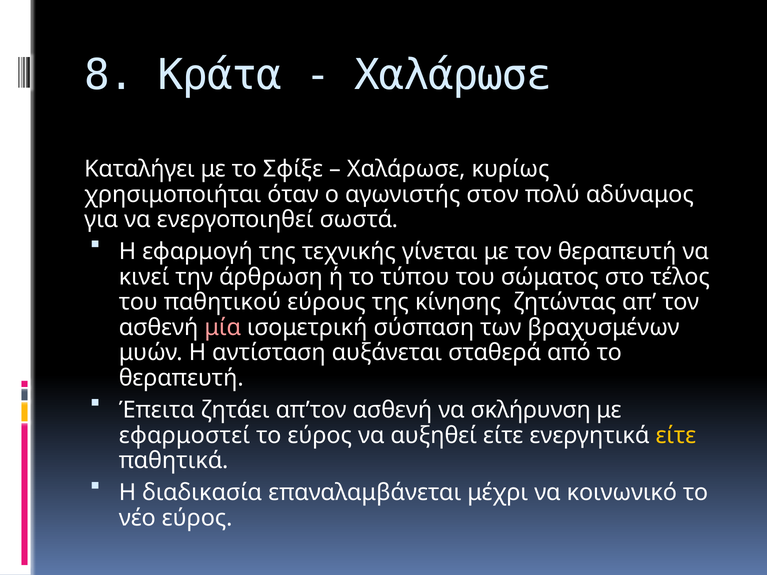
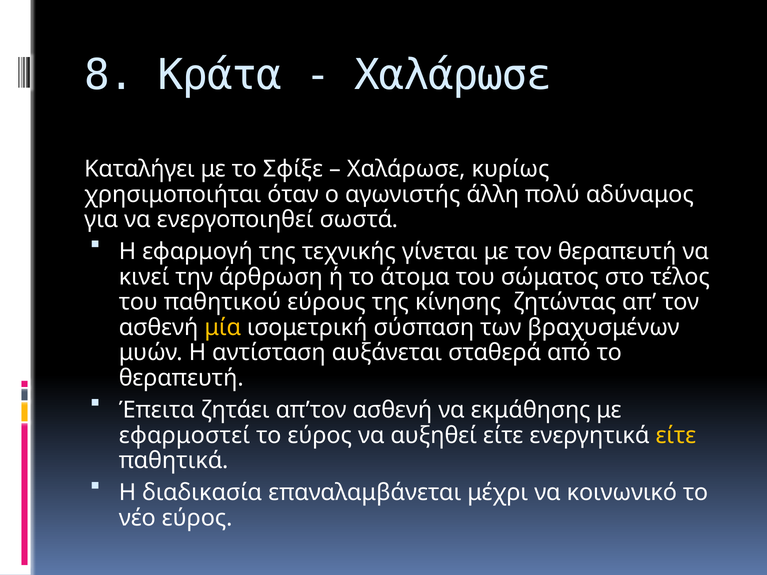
στον: στον -> άλλη
τύπου: τύπου -> άτομα
μία colour: pink -> yellow
σκλήρυνση: σκλήρυνση -> εκμάθησης
